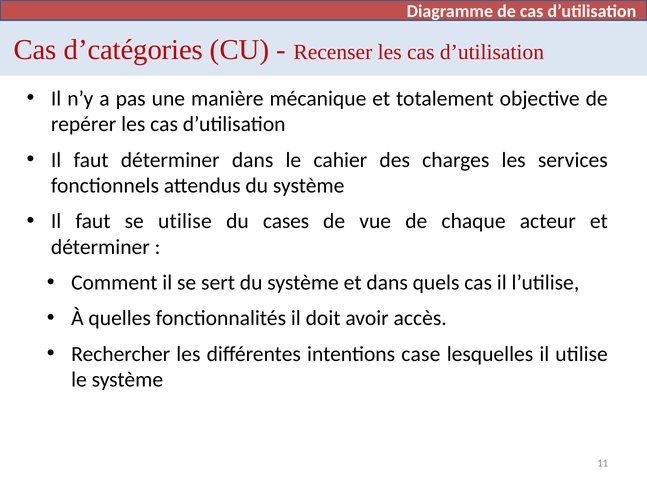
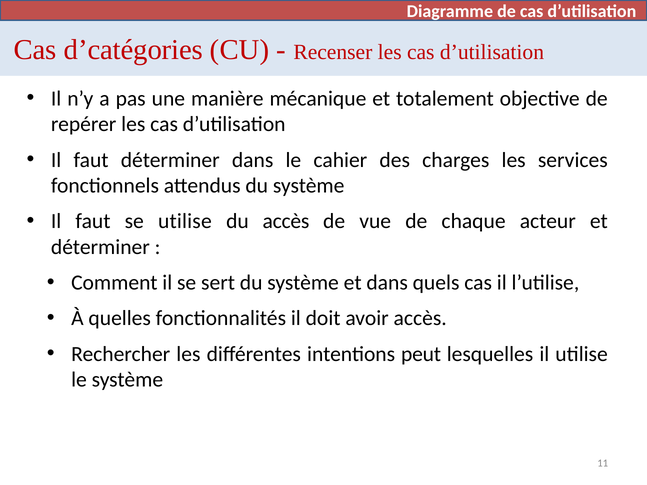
du cases: cases -> accès
case: case -> peut
